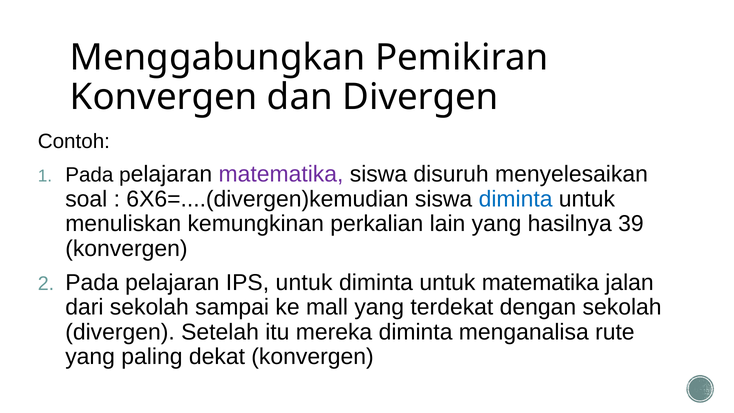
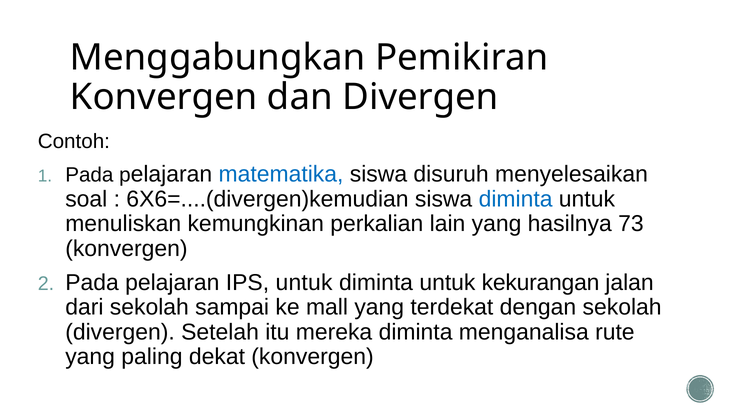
matematika at (281, 174) colour: purple -> blue
39: 39 -> 73
untuk matematika: matematika -> kekurangan
